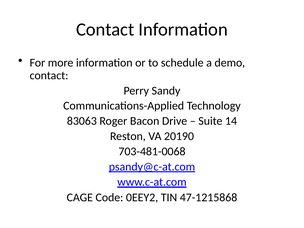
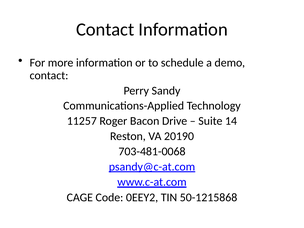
83063: 83063 -> 11257
47-1215868: 47-1215868 -> 50-1215868
